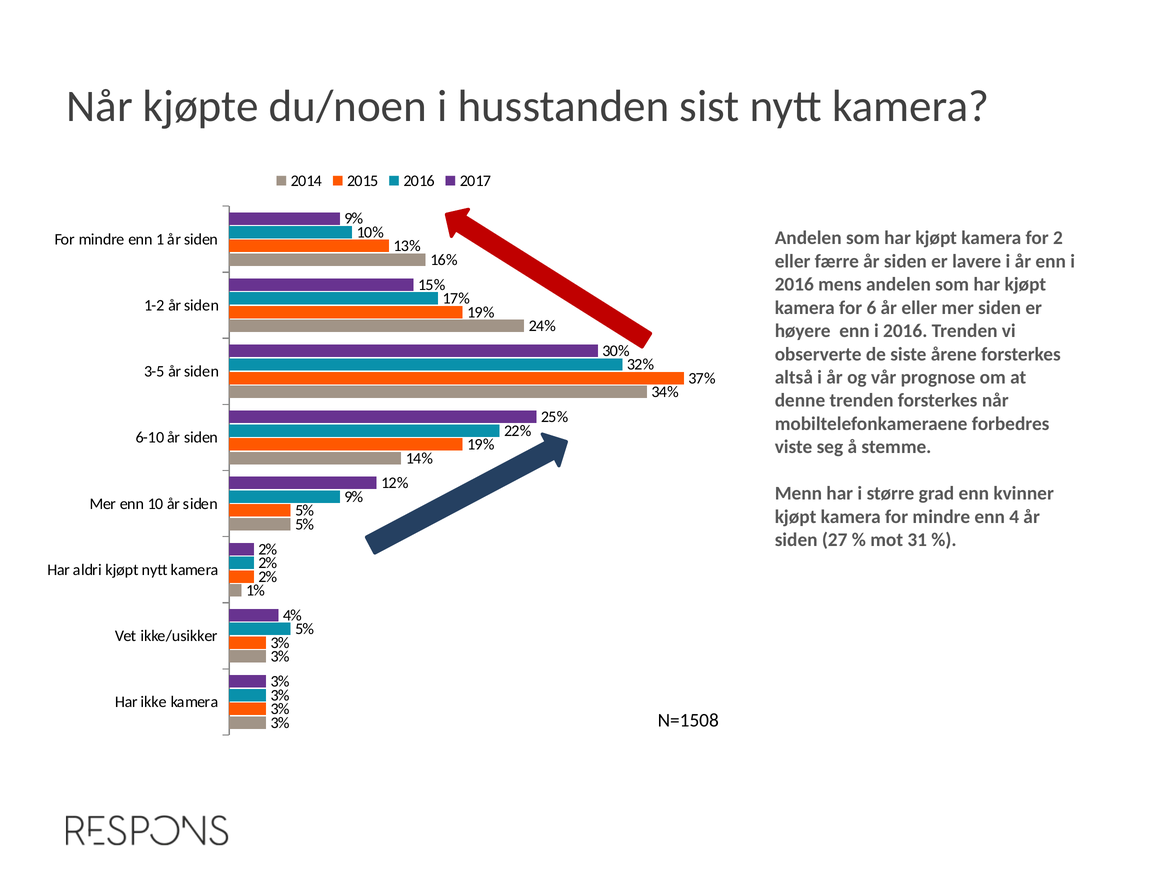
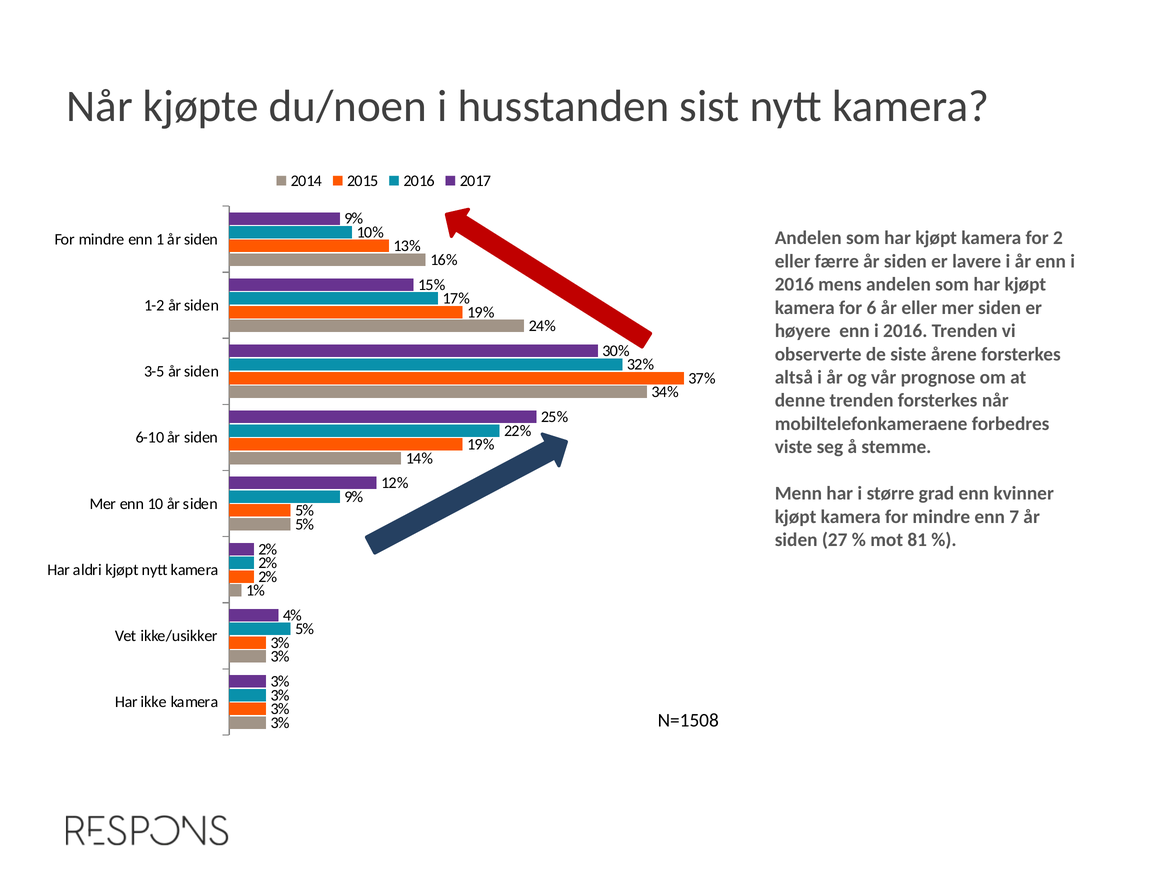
4: 4 -> 7
31: 31 -> 81
